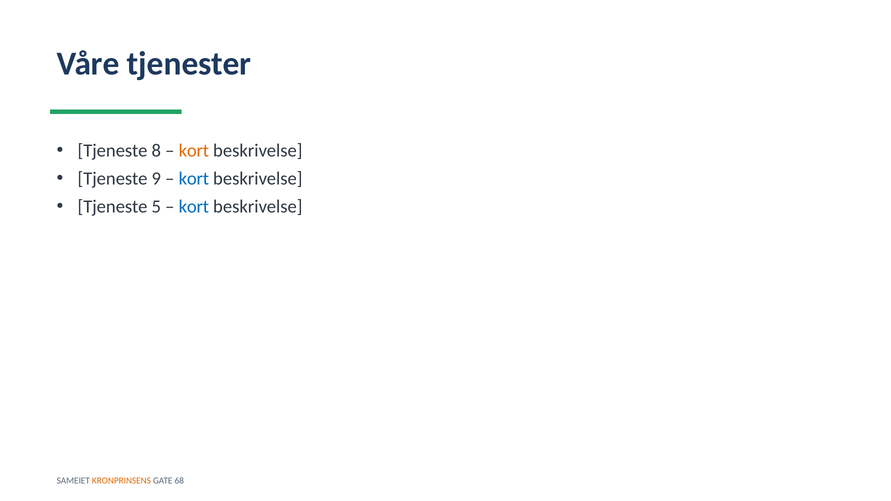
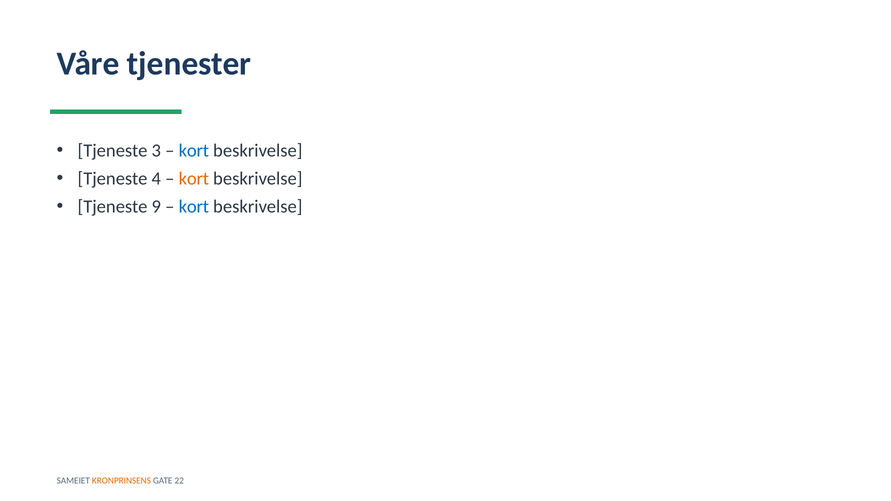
8: 8 -> 3
kort at (194, 151) colour: orange -> blue
9: 9 -> 4
kort at (194, 179) colour: blue -> orange
5: 5 -> 9
68: 68 -> 22
